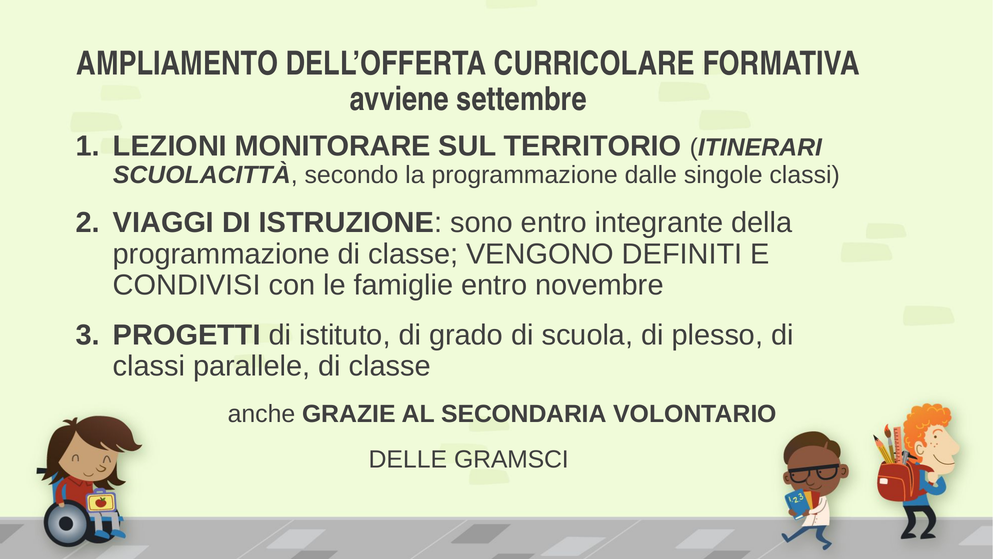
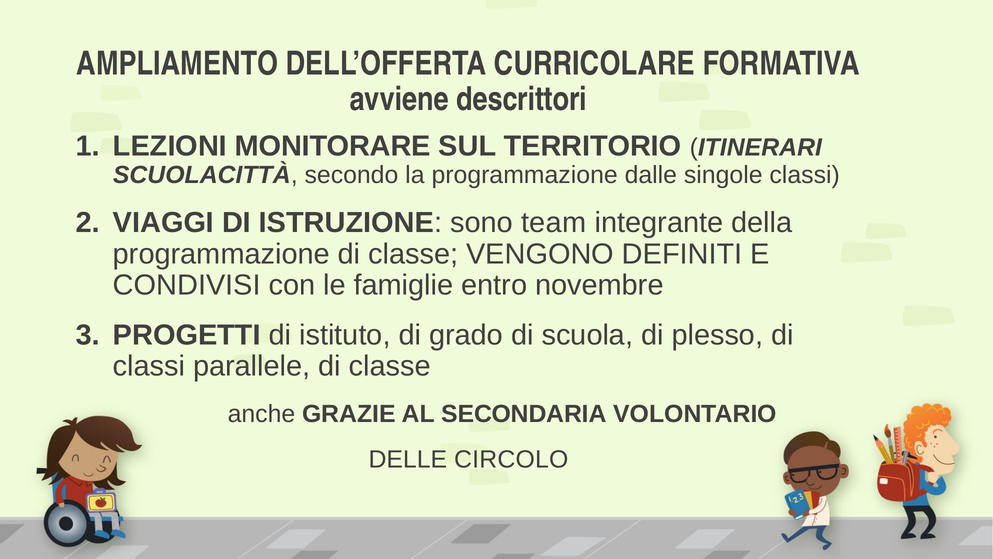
settembre: settembre -> descrittori
sono entro: entro -> team
GRAMSCI: GRAMSCI -> CIRCOLO
